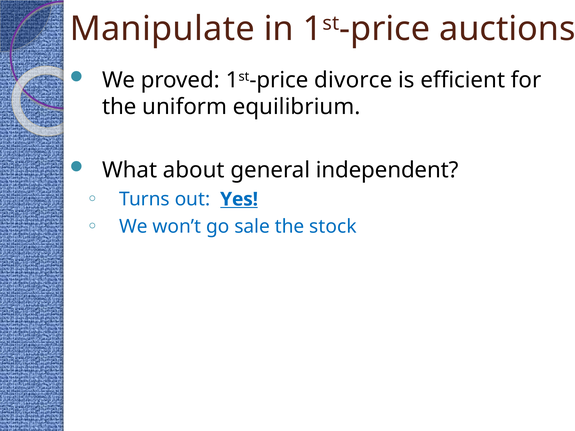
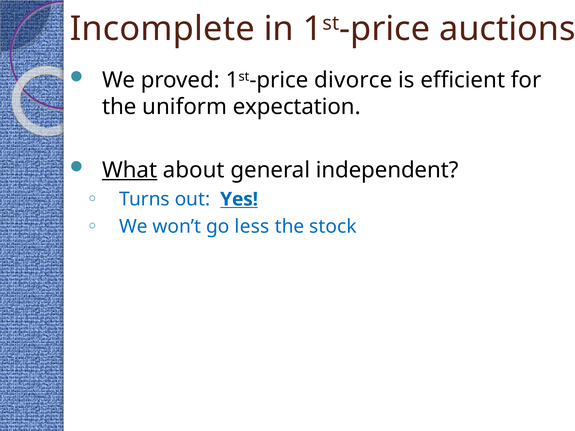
Manipulate: Manipulate -> Incomplete
equilibrium: equilibrium -> expectation
What underline: none -> present
sale: sale -> less
